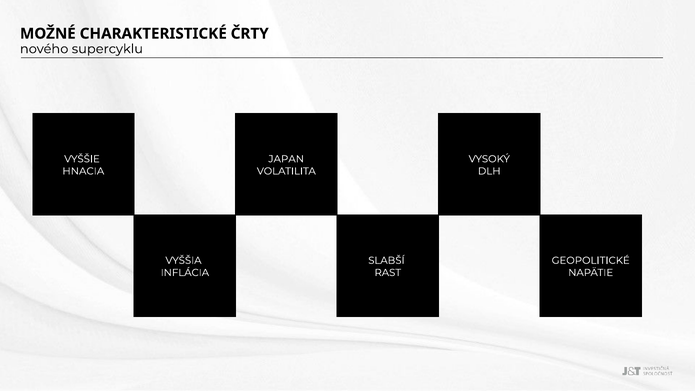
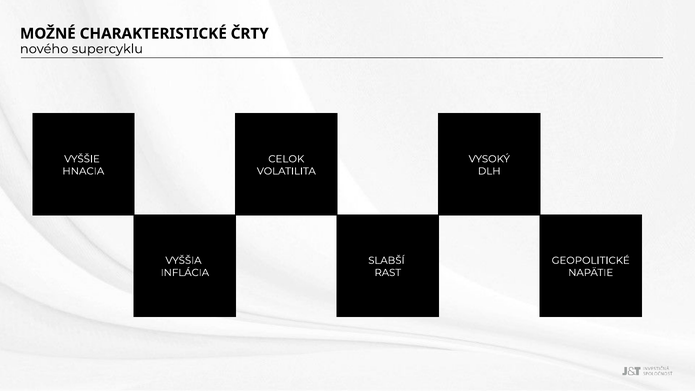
JAPAN: JAPAN -> CELOK
